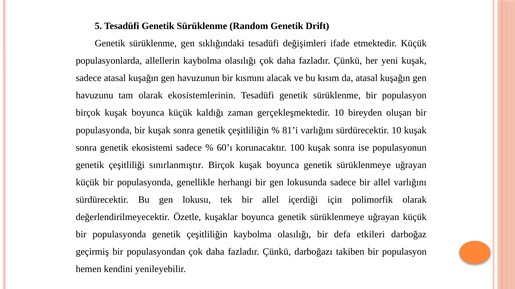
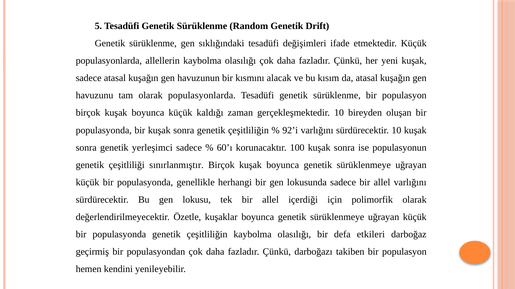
olarak ekosistemlerinin: ekosistemlerinin -> populasyonlarda
81’i: 81’i -> 92’i
ekosistemi: ekosistemi -> yerleşimci
